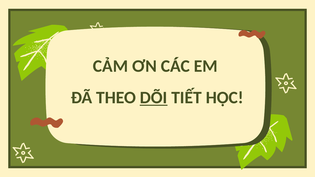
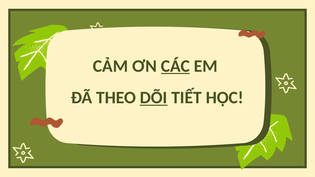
CÁC underline: none -> present
